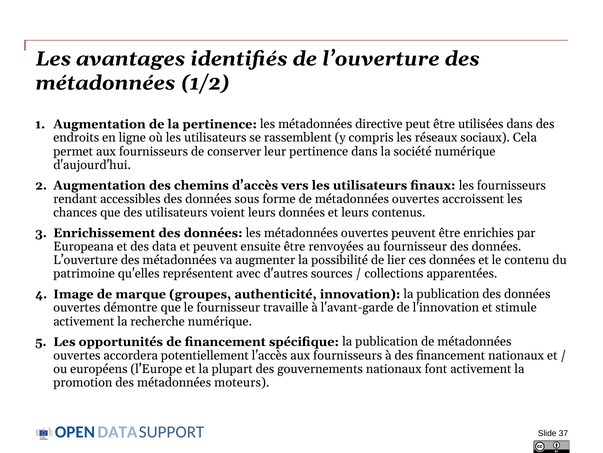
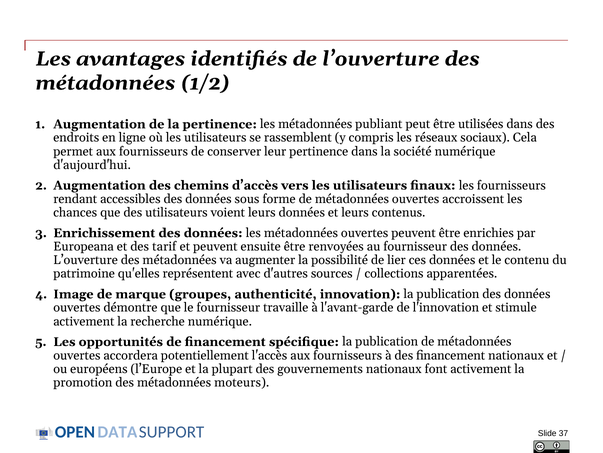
directive: directive -> publiant
data: data -> tarif
